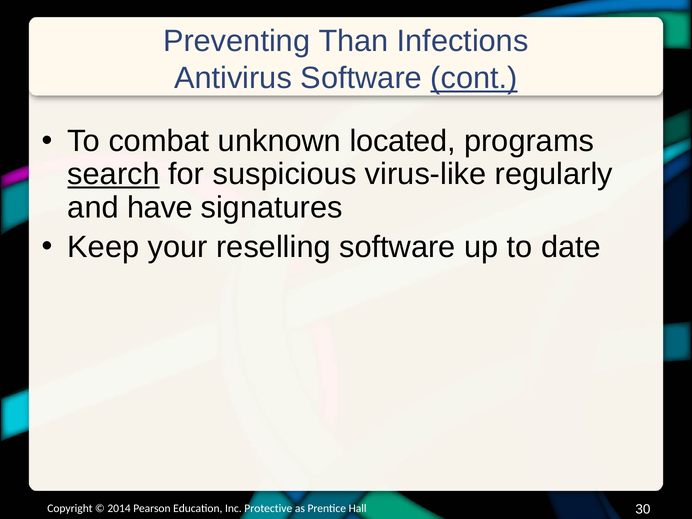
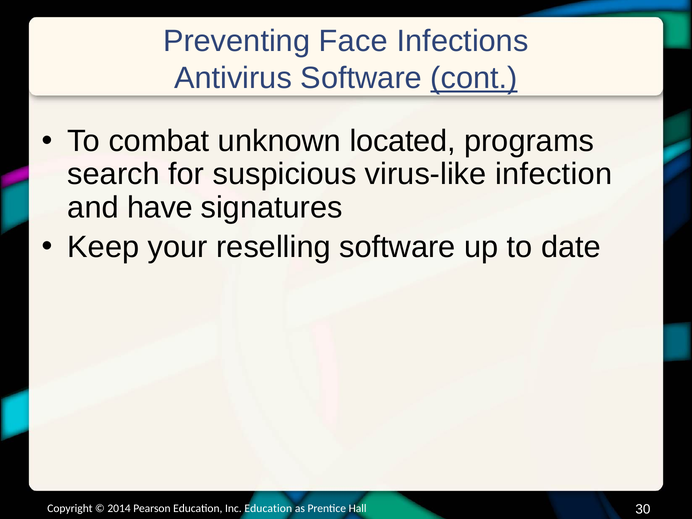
Than: Than -> Face
search underline: present -> none
regularly: regularly -> infection
Inc Protective: Protective -> Education
